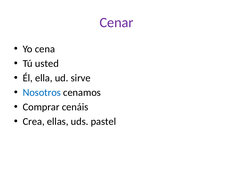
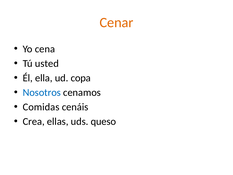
Cenar colour: purple -> orange
sirve: sirve -> copa
Comprar: Comprar -> Comidas
pastel: pastel -> queso
